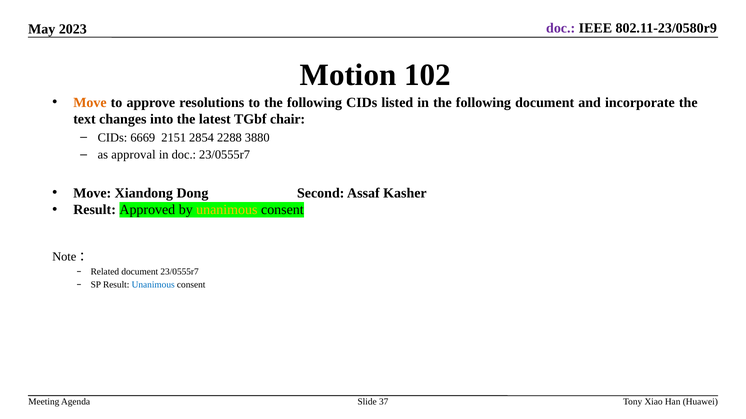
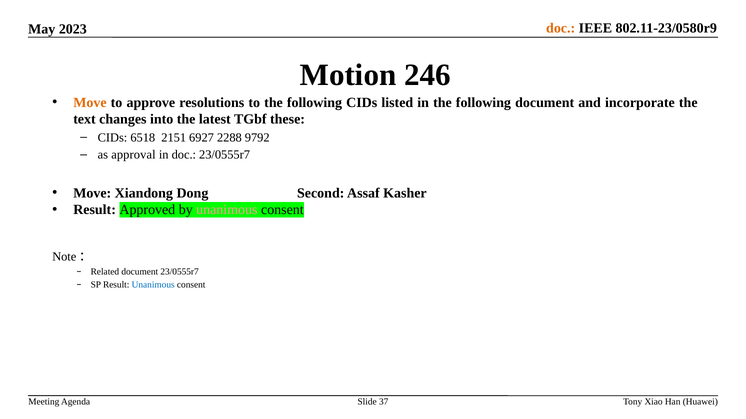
doc at (561, 28) colour: purple -> orange
102: 102 -> 246
chair: chair -> these
6669: 6669 -> 6518
2854: 2854 -> 6927
3880: 3880 -> 9792
unanimous at (227, 210) colour: yellow -> pink
